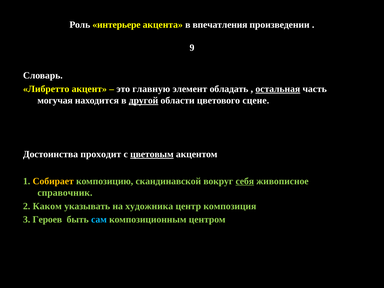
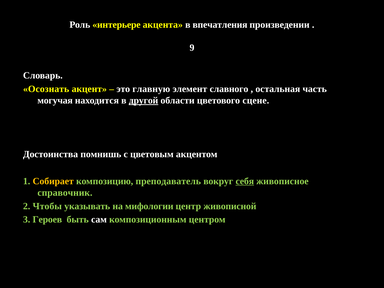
Либретто: Либретто -> Осознать
обладать: обладать -> славного
остальная underline: present -> none
проходит: проходит -> помнишь
цветовым underline: present -> none
скандинавской: скандинавской -> преподаватель
Каком: Каком -> Чтобы
художника: художника -> мифологии
композиция: композиция -> живописной
сам colour: light blue -> white
